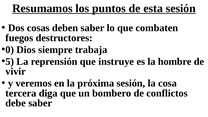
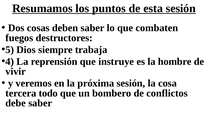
0: 0 -> 5
5: 5 -> 4
diga: diga -> todo
